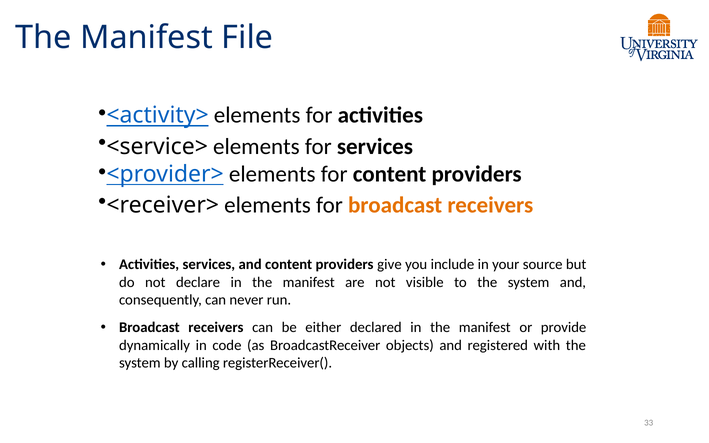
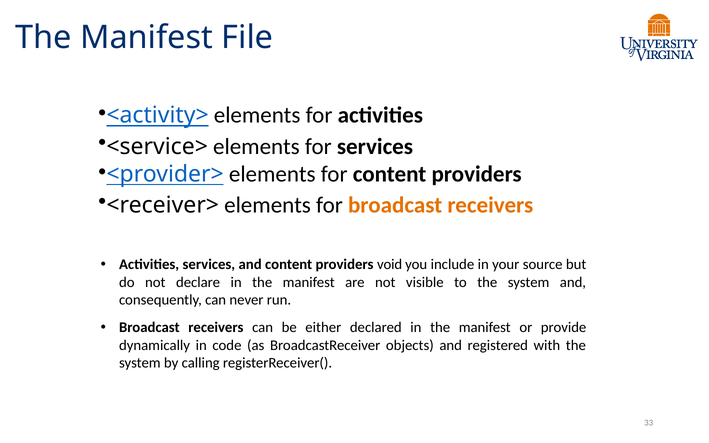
give: give -> void
